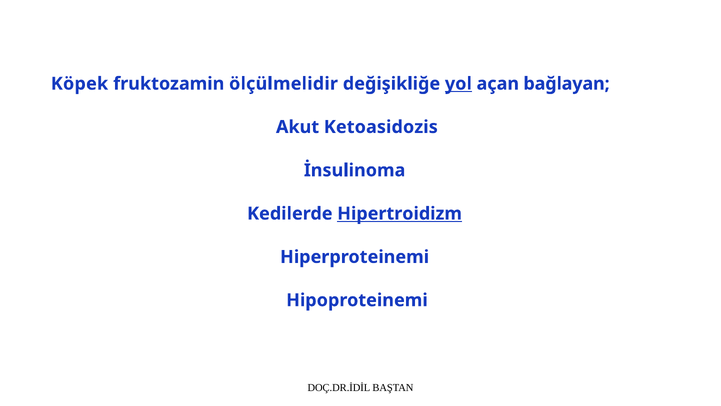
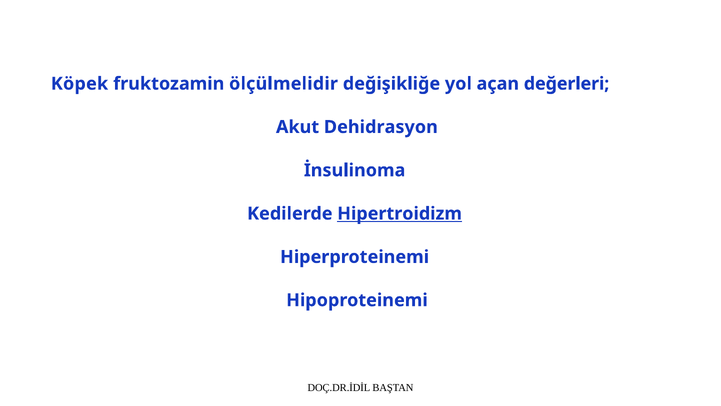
yol underline: present -> none
bağlayan: bağlayan -> değerleri
Ketoasidozis: Ketoasidozis -> Dehidrasyon
